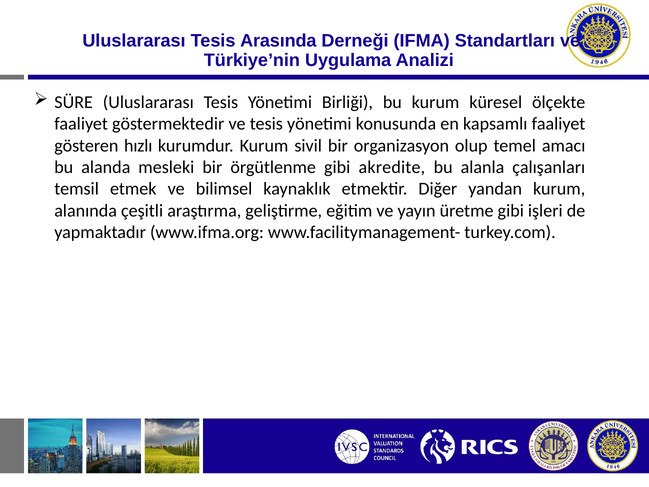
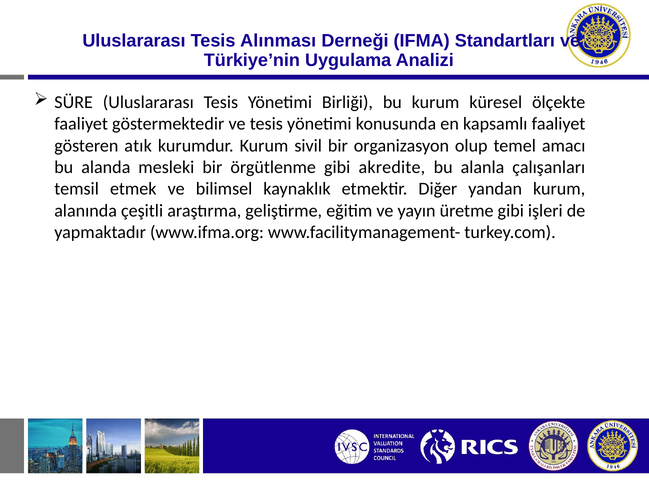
Arasında: Arasında -> Alınması
hızlı: hızlı -> atık
